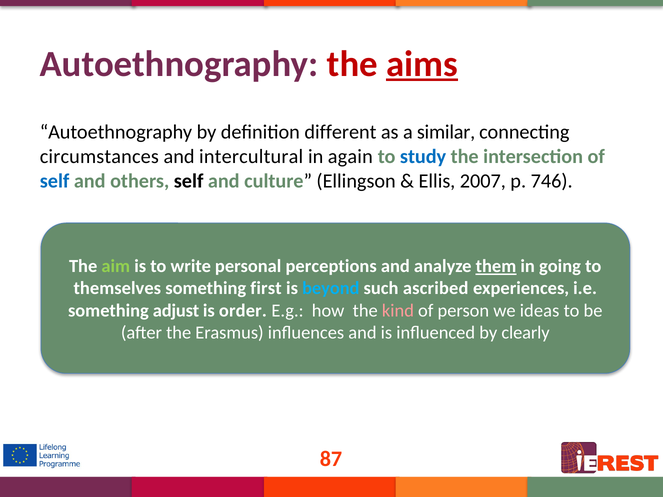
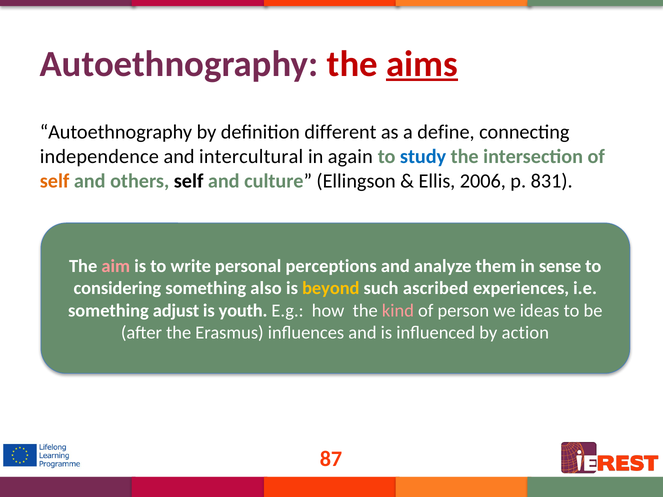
similar: similar -> define
circumstances: circumstances -> independence
self at (55, 181) colour: blue -> orange
2007: 2007 -> 2006
746: 746 -> 831
aim colour: light green -> pink
them underline: present -> none
going: going -> sense
themselves: themselves -> considering
first: first -> also
beyond colour: light blue -> yellow
order: order -> youth
clearly: clearly -> action
